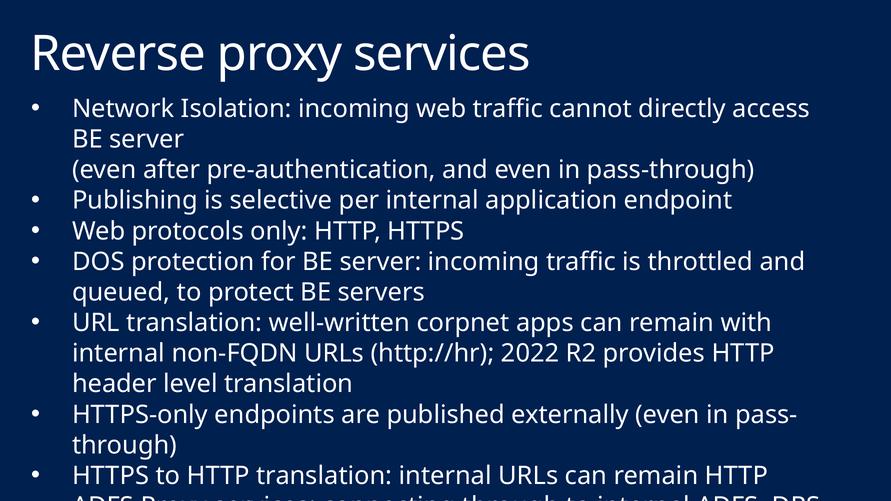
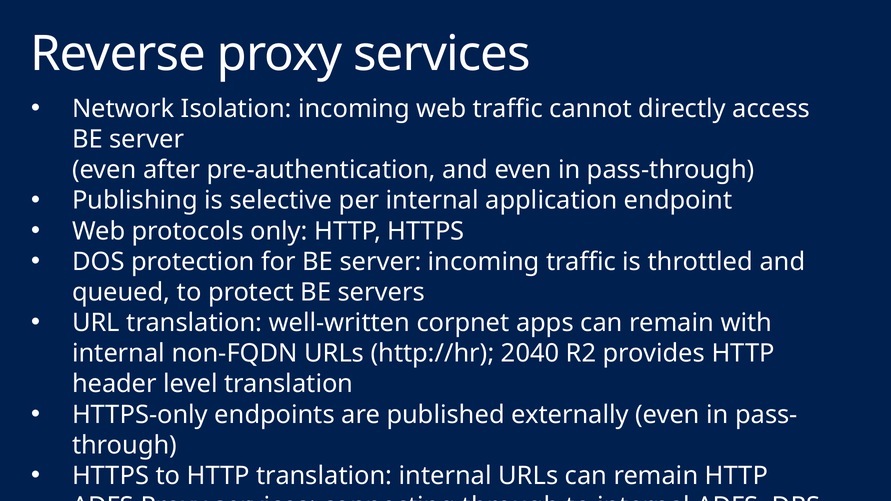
2022: 2022 -> 2040
